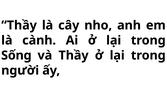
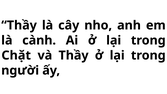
Sống: Sống -> Chặt
